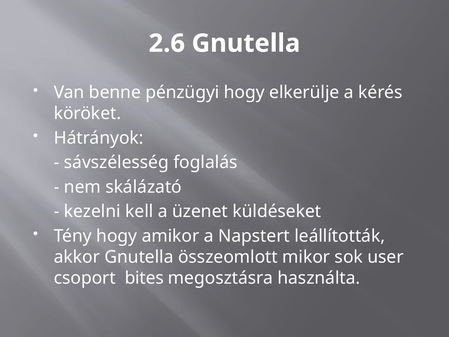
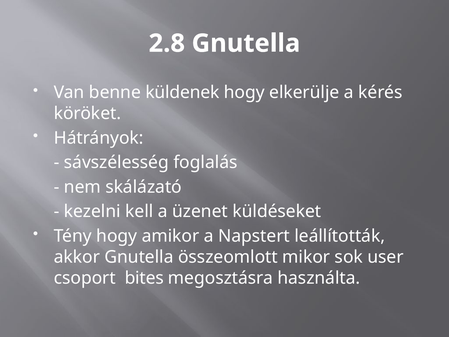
2.6: 2.6 -> 2.8
pénzügyi: pénzügyi -> küldenek
